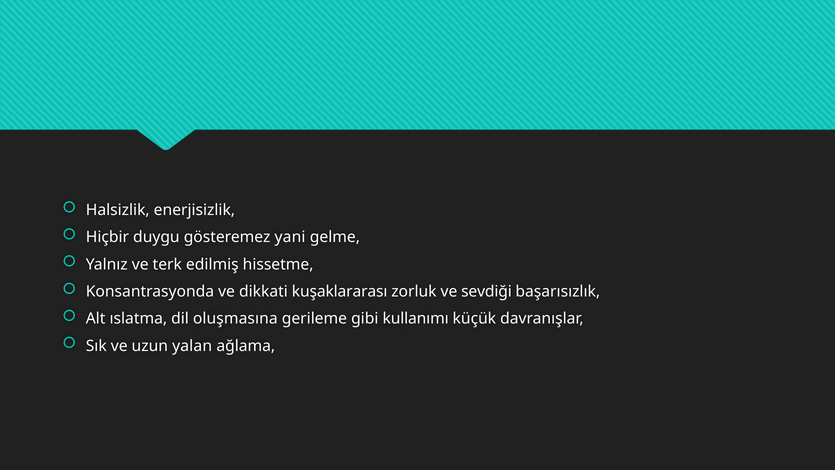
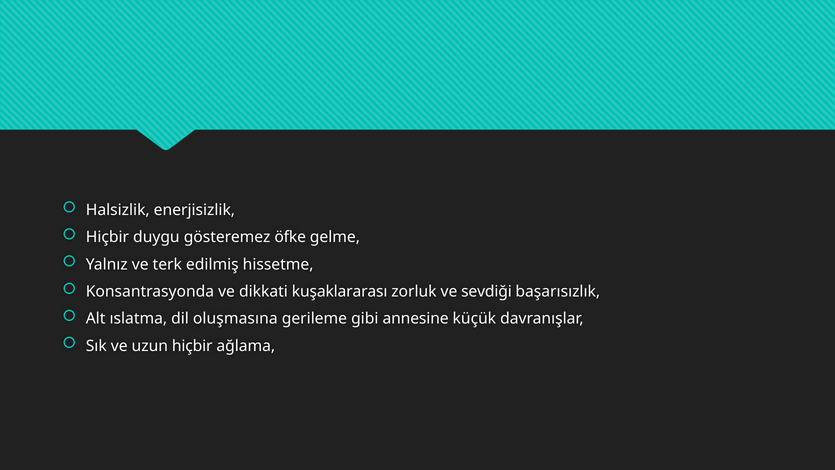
yani: yani -> öfke
kullanımı: kullanımı -> annesine
uzun yalan: yalan -> hiçbir
